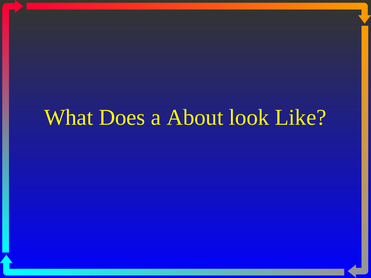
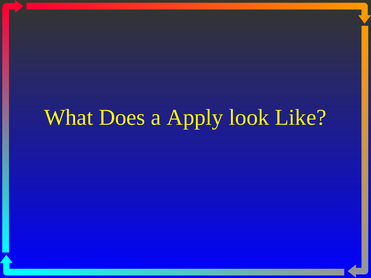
About: About -> Apply
